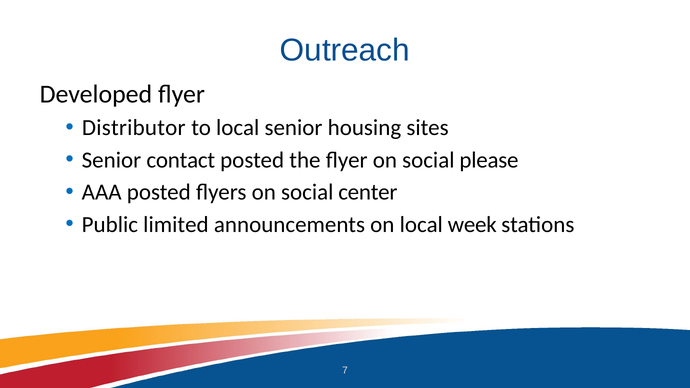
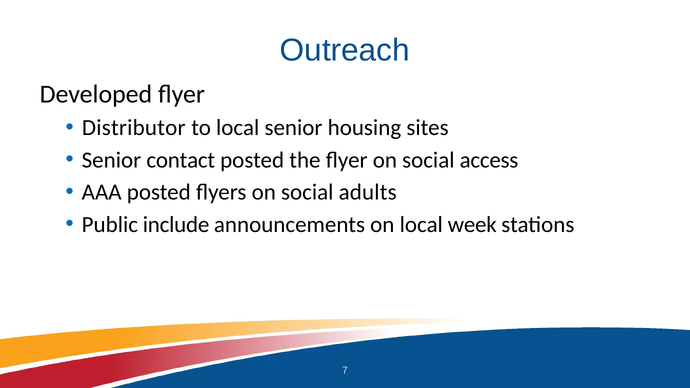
please: please -> access
center: center -> adults
limited: limited -> include
